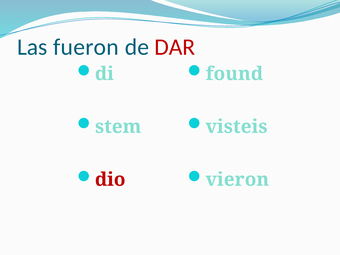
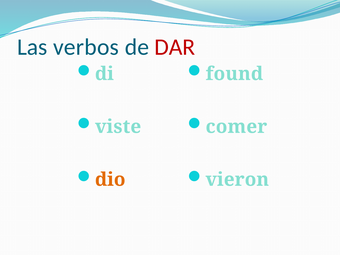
fueron: fueron -> verbos
stem: stem -> viste
visteis: visteis -> comer
dio colour: red -> orange
